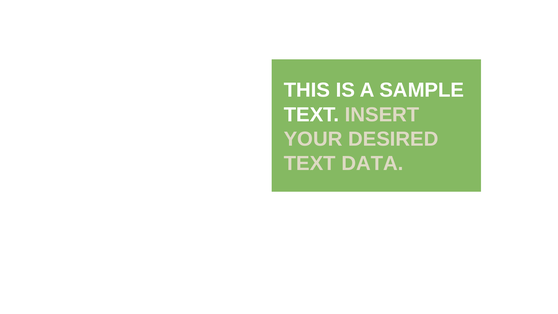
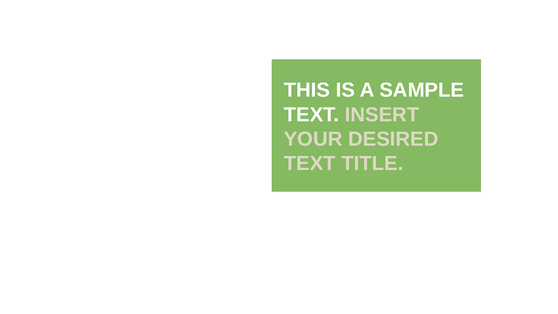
DATA: DATA -> TITLE
